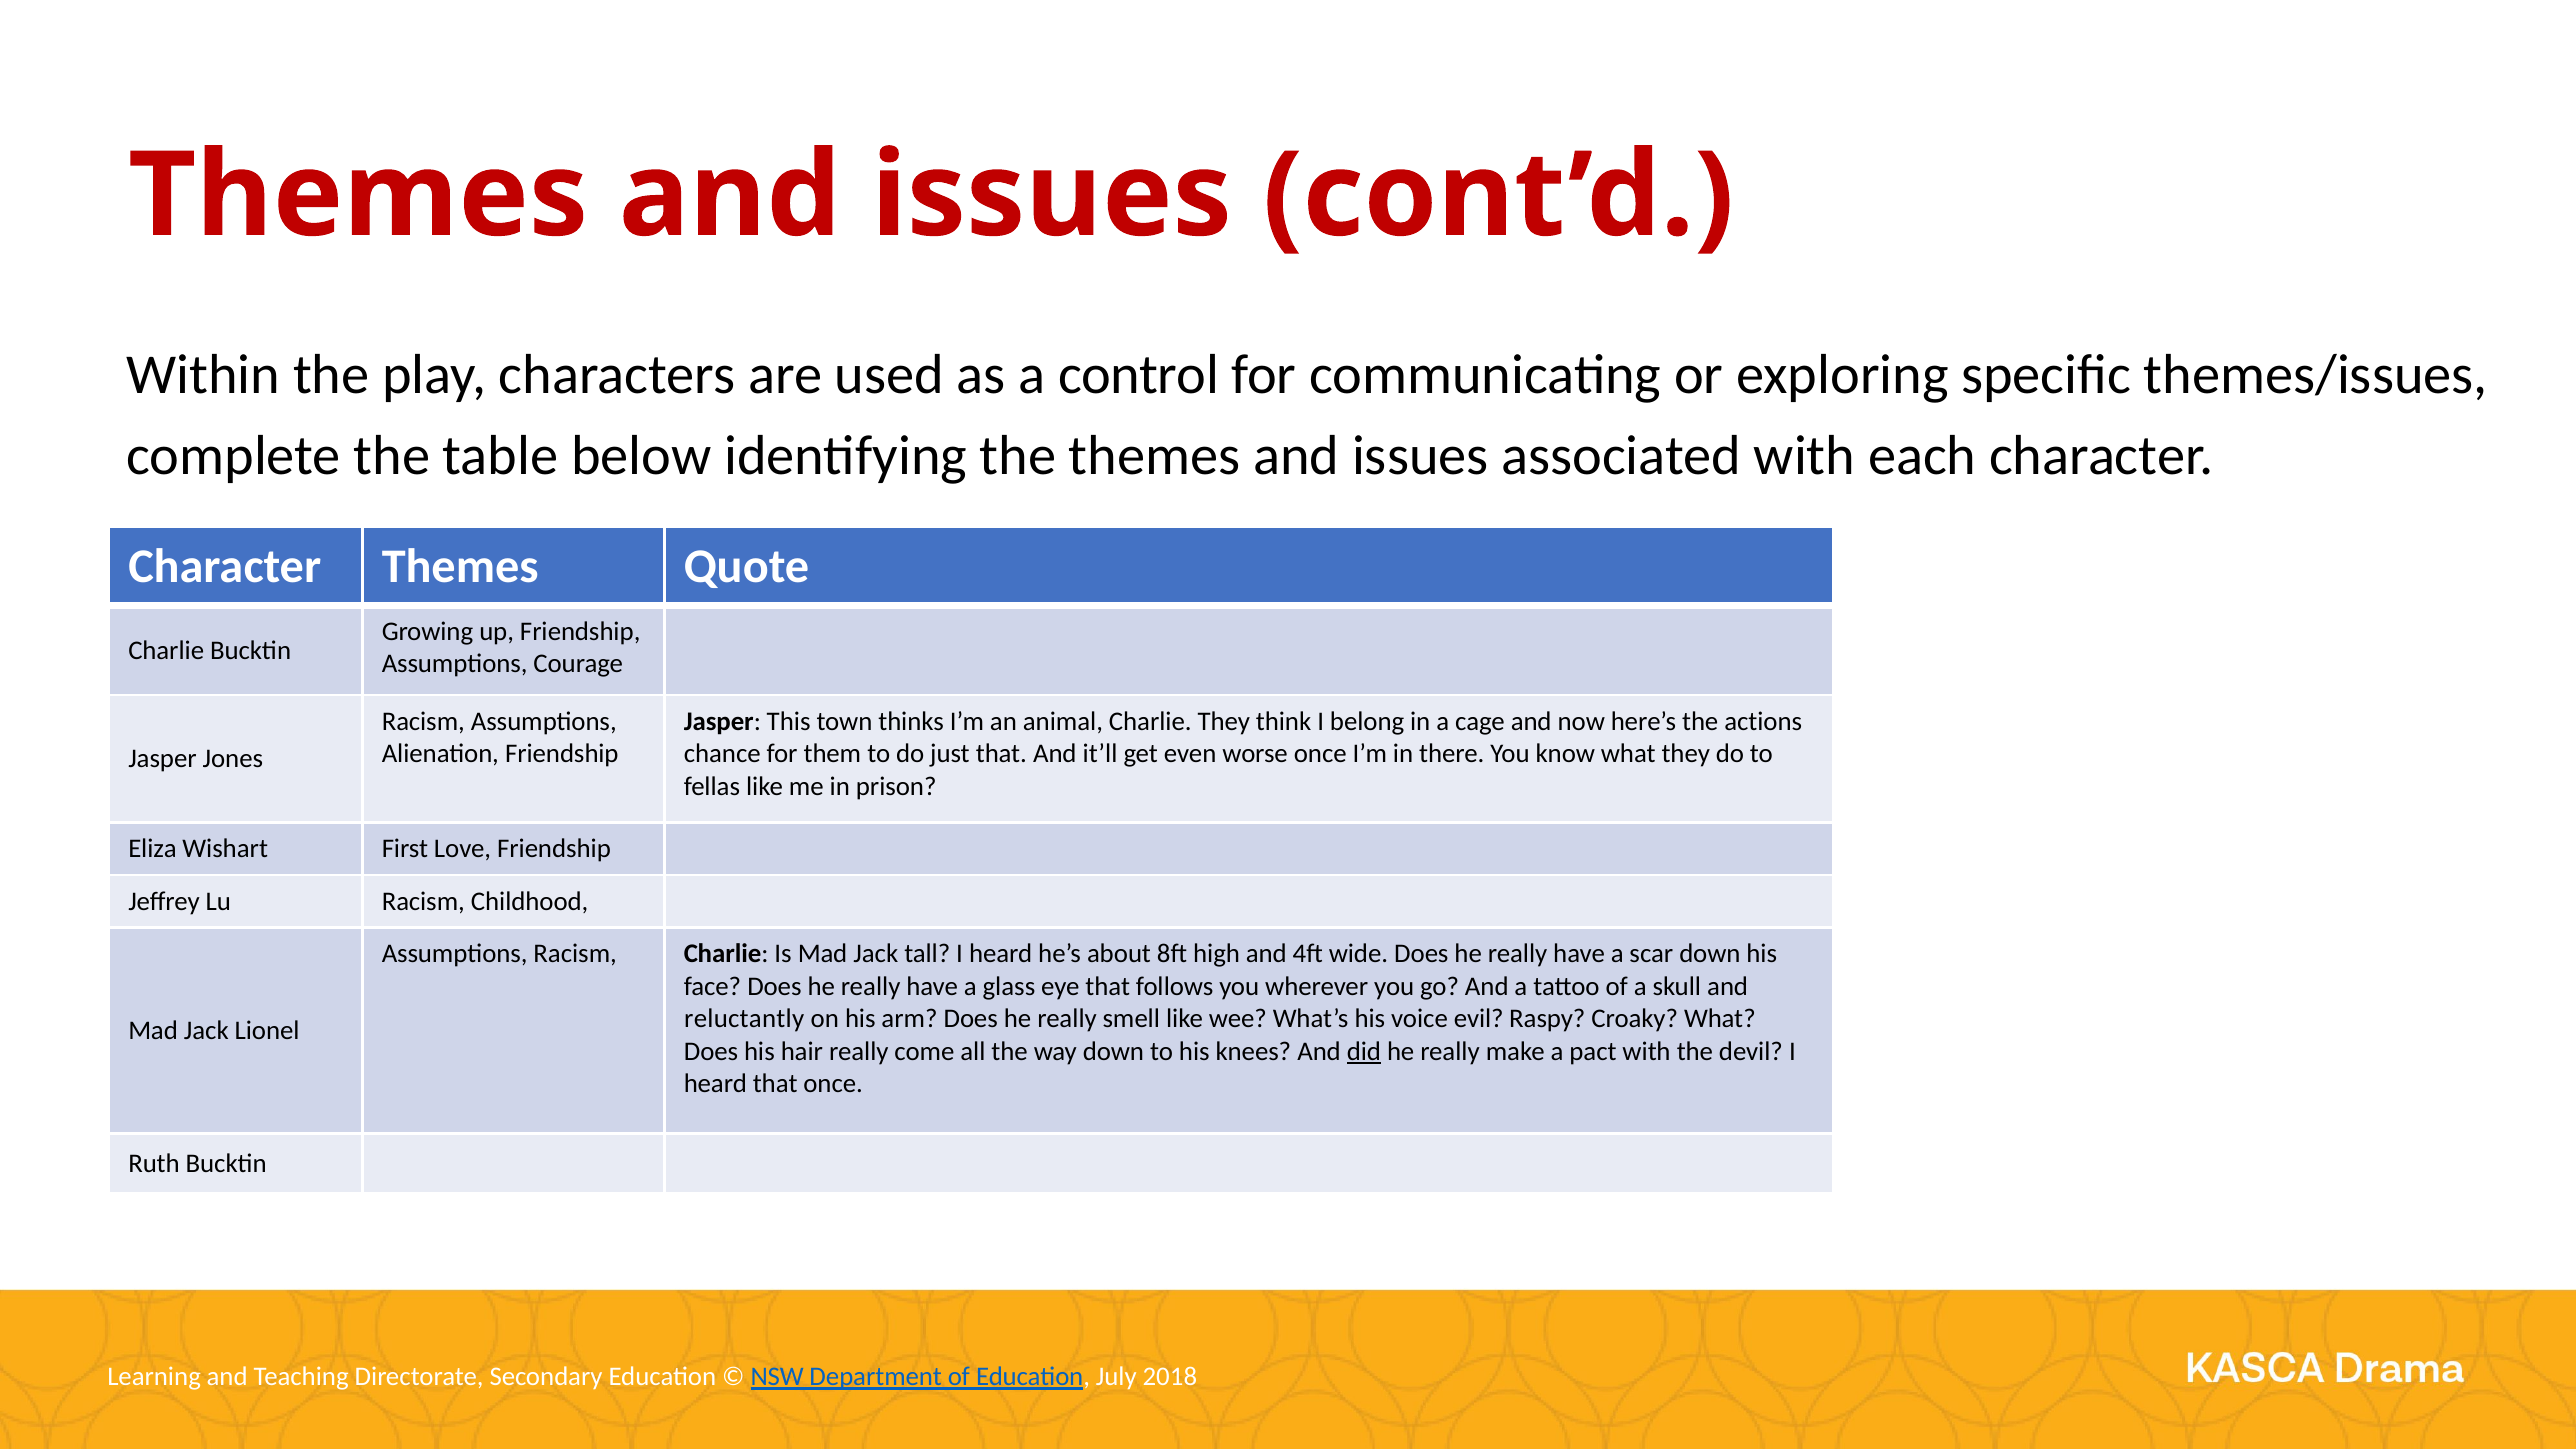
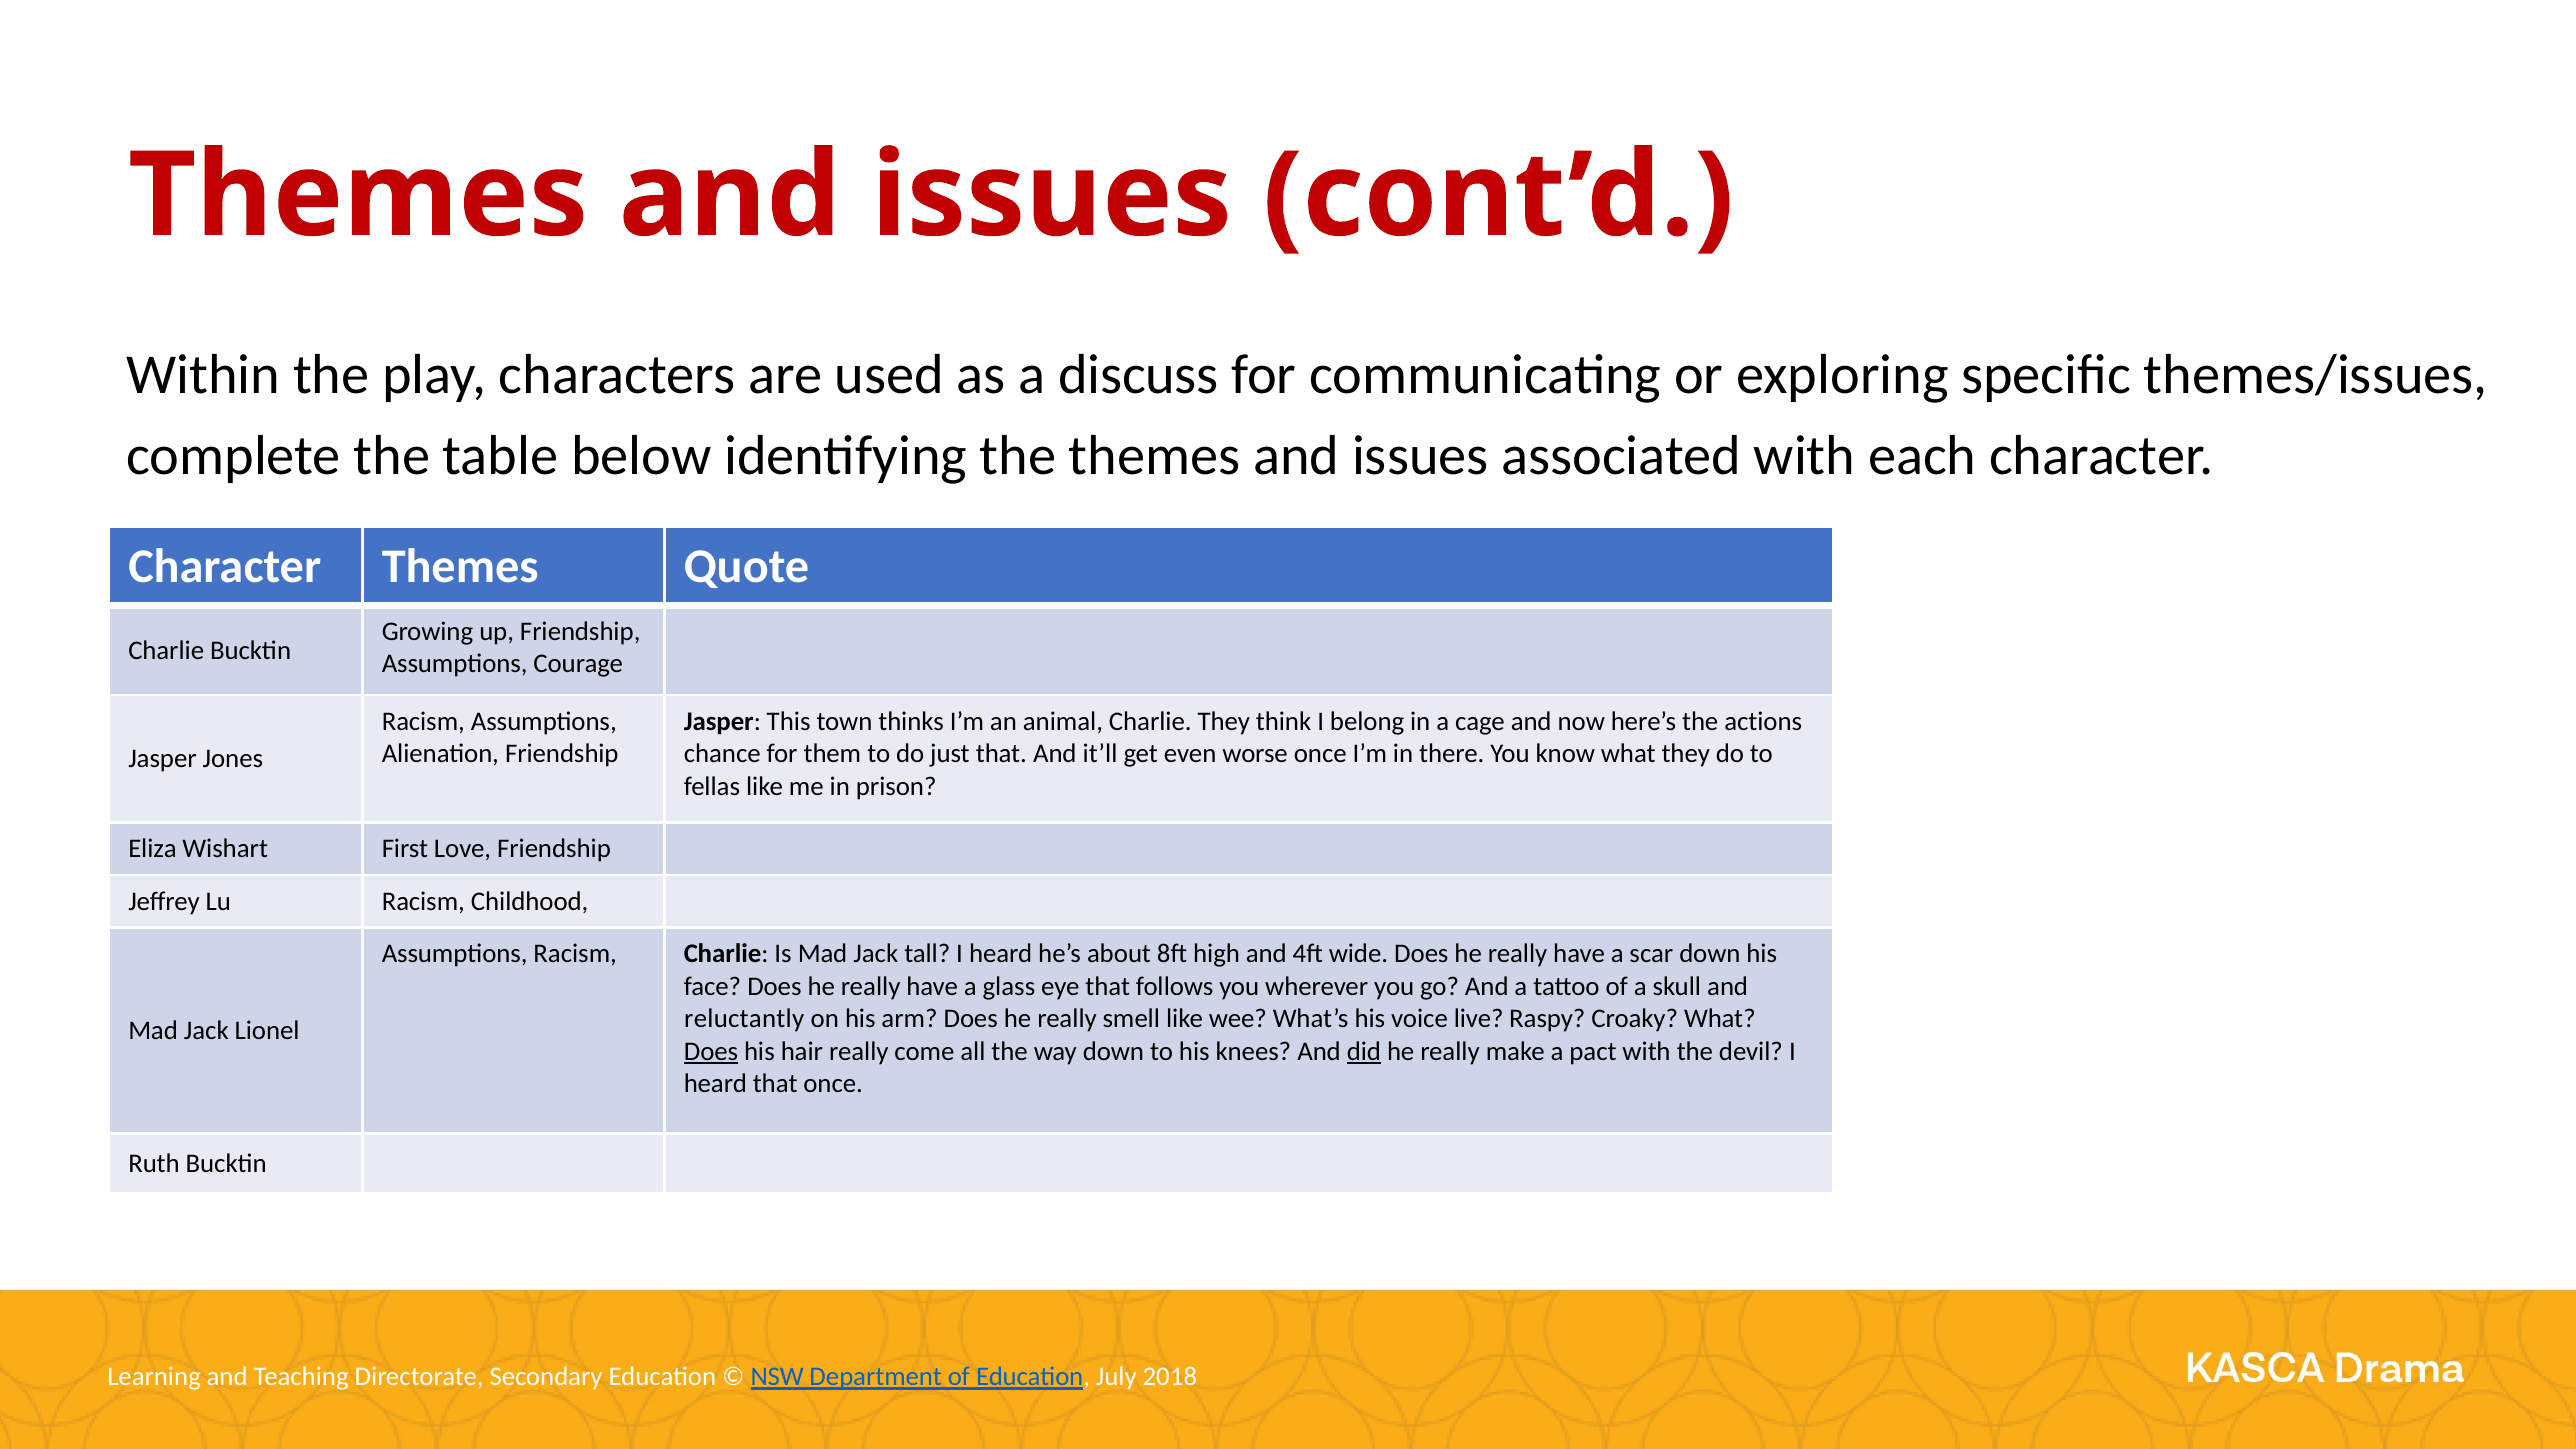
control: control -> discuss
evil: evil -> live
Does at (711, 1051) underline: none -> present
